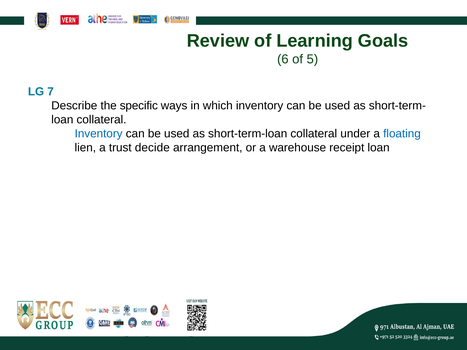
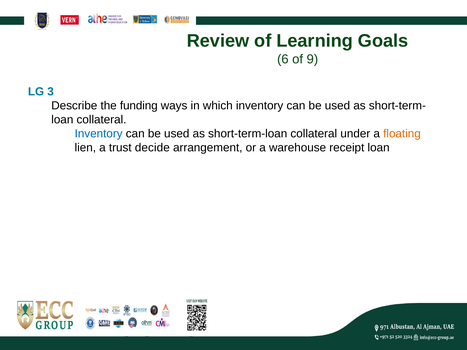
5: 5 -> 9
7: 7 -> 3
specific: specific -> funding
floating colour: blue -> orange
